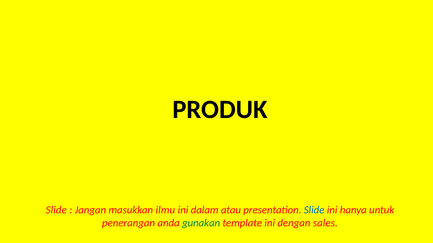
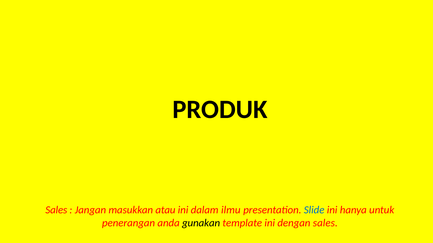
Slide at (56, 211): Slide -> Sales
ilmu: ilmu -> atau
atau: atau -> ilmu
gunakan colour: green -> black
